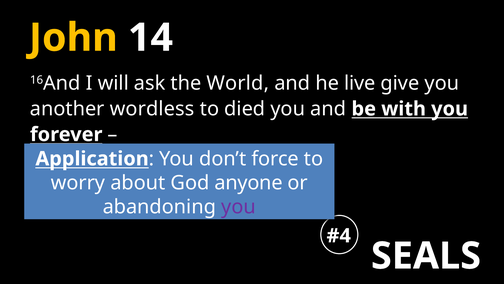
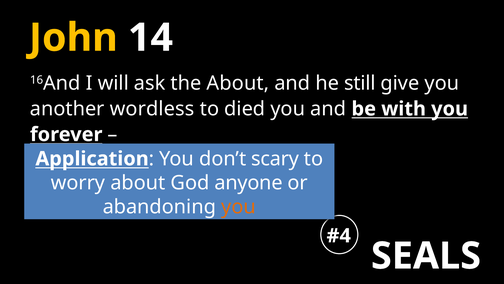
the World: World -> About
live: live -> still
force: force -> scary
you at (239, 206) colour: purple -> orange
